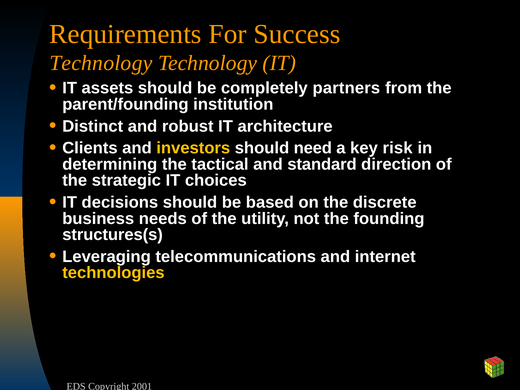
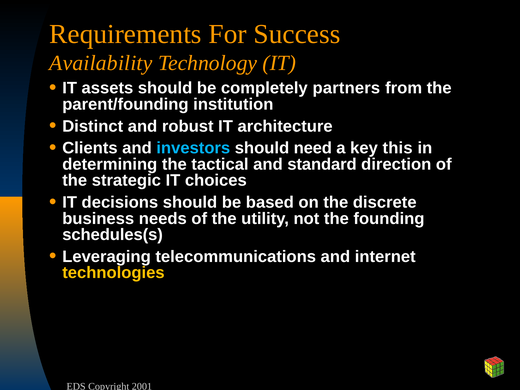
Technology at (101, 63): Technology -> Availability
investors colour: yellow -> light blue
risk: risk -> this
structures(s: structures(s -> schedules(s
